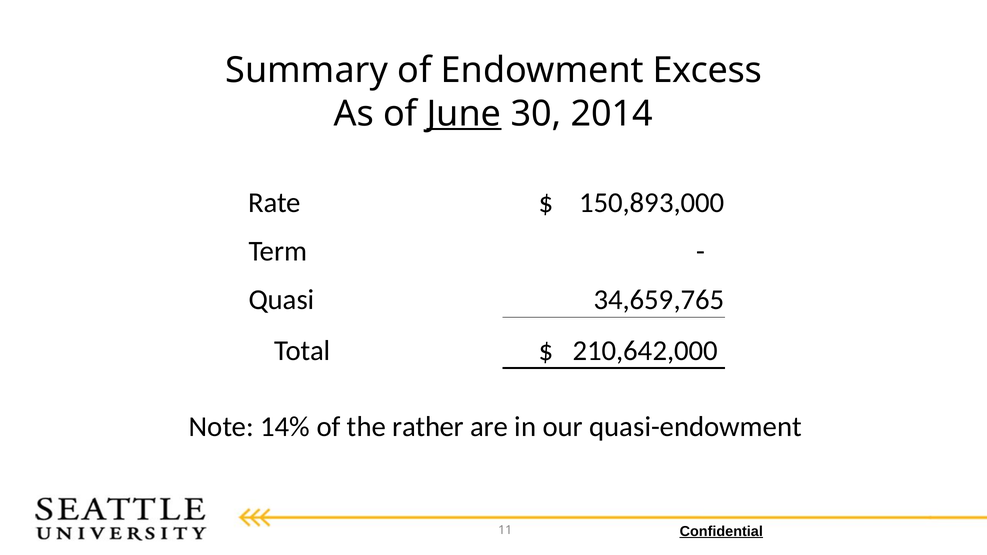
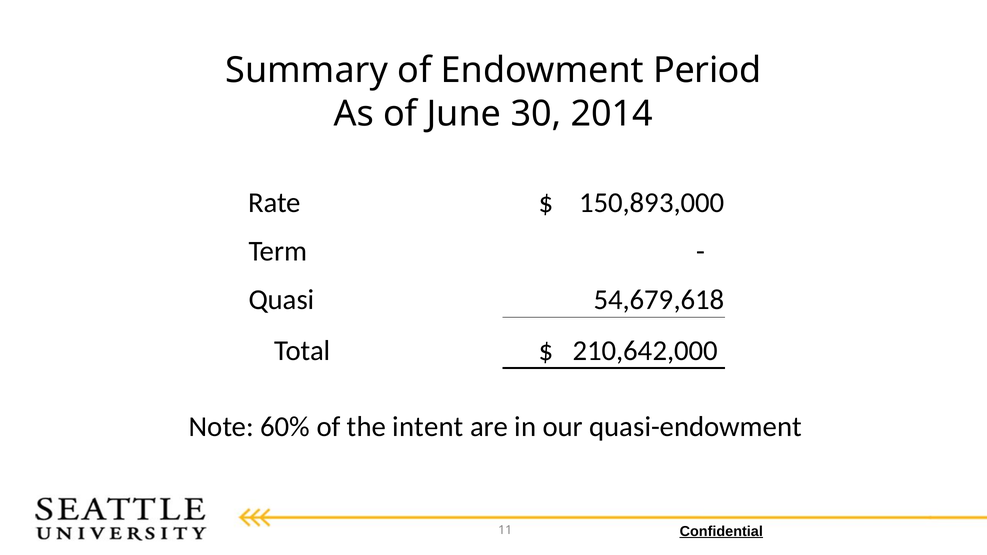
Excess: Excess -> Period
June underline: present -> none
34,659,765: 34,659,765 -> 54,679,618
14%: 14% -> 60%
rather: rather -> intent
